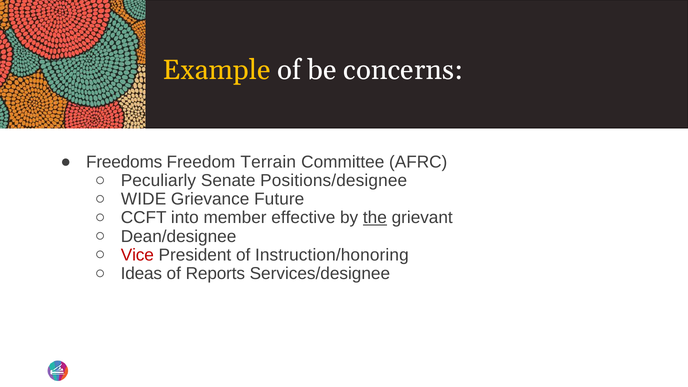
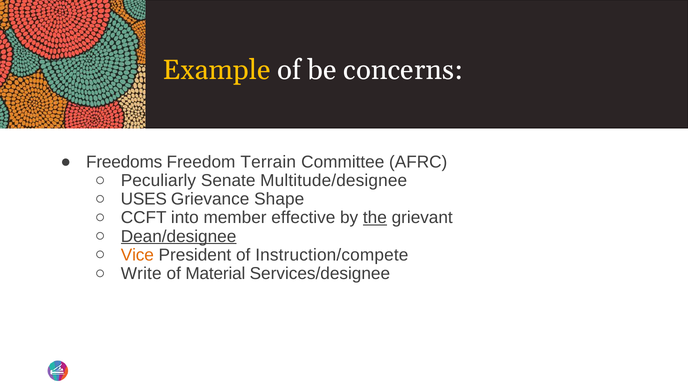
Positions/designee: Positions/designee -> Multitude/designee
WIDE: WIDE -> USES
Future: Future -> Shape
Dean/designee underline: none -> present
Vice colour: red -> orange
Instruction/honoring: Instruction/honoring -> Instruction/compete
Ideas: Ideas -> Write
Reports: Reports -> Material
